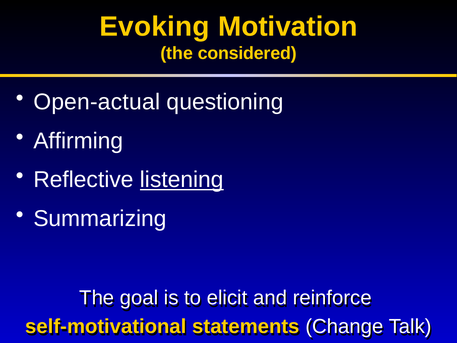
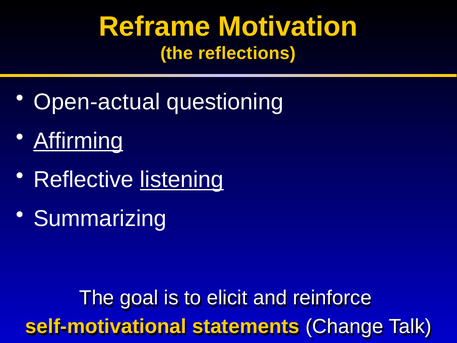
Evoking: Evoking -> Reframe
considered: considered -> reflections
Affirming underline: none -> present
